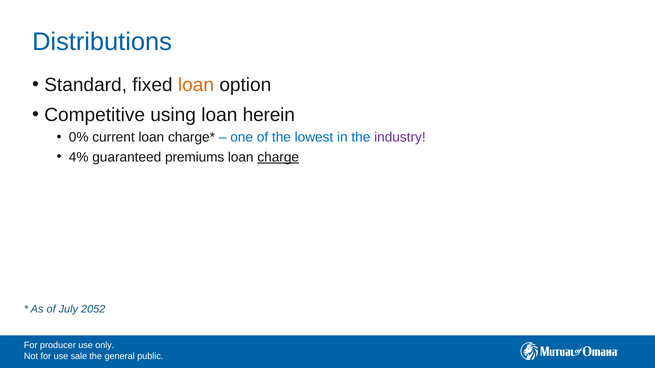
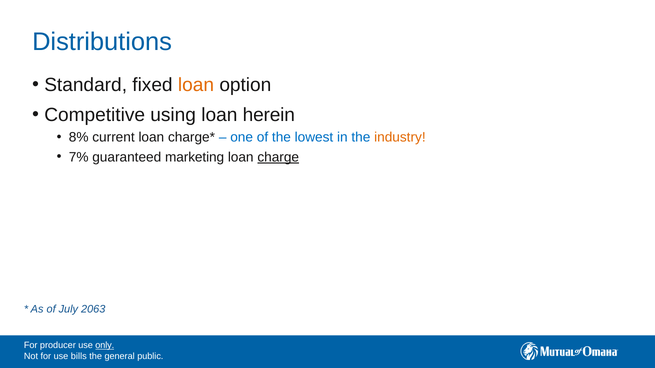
0%: 0% -> 8%
industry colour: purple -> orange
4%: 4% -> 7%
premiums: premiums -> marketing
2052: 2052 -> 2063
only underline: none -> present
sale: sale -> bills
